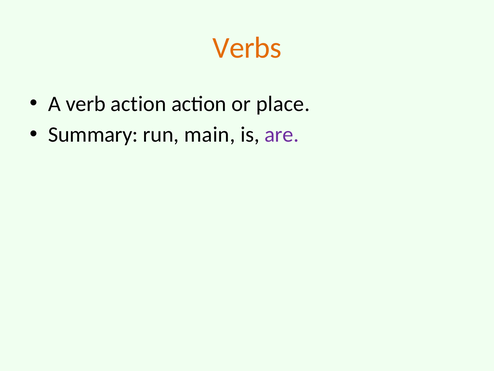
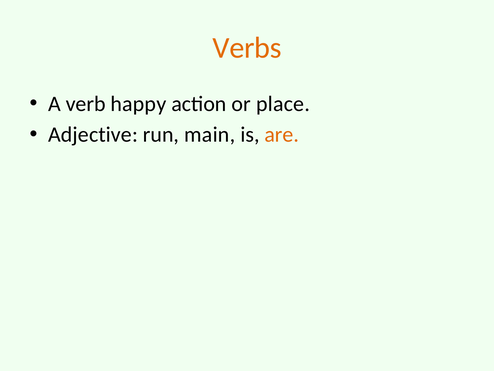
verb action: action -> happy
Summary: Summary -> Adjective
are colour: purple -> orange
